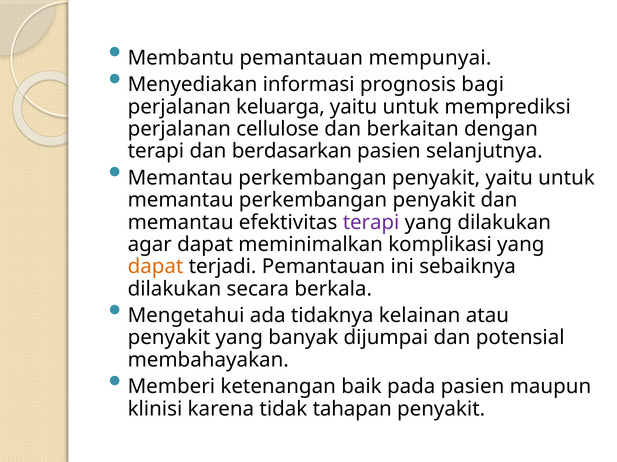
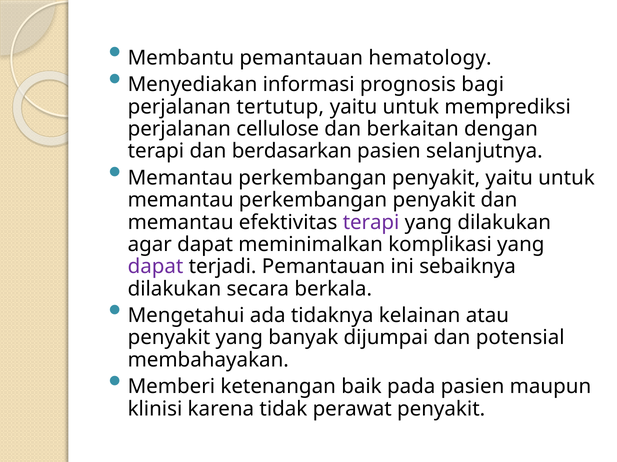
mempunyai: mempunyai -> hematology
keluarga: keluarga -> tertutup
dapat at (156, 267) colour: orange -> purple
tahapan: tahapan -> perawat
